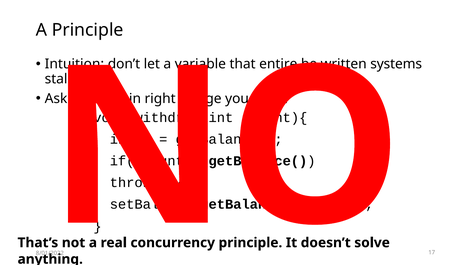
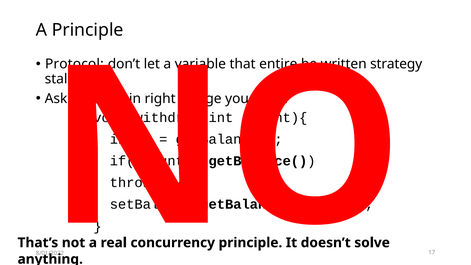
Intuition: Intuition -> Protocol
systems: systems -> strategy
